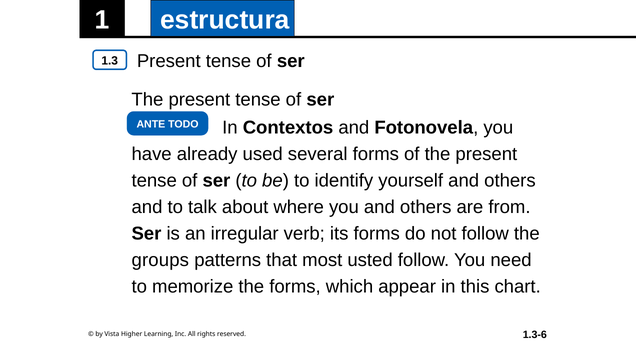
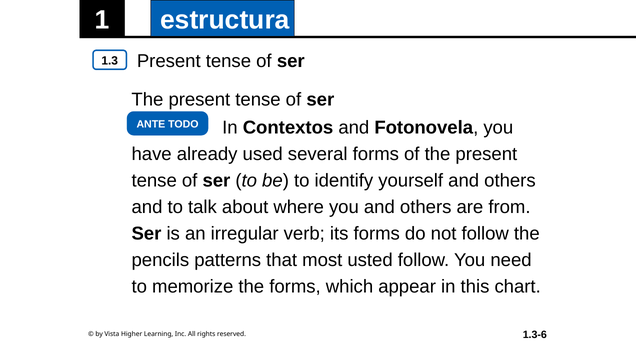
groups: groups -> pencils
